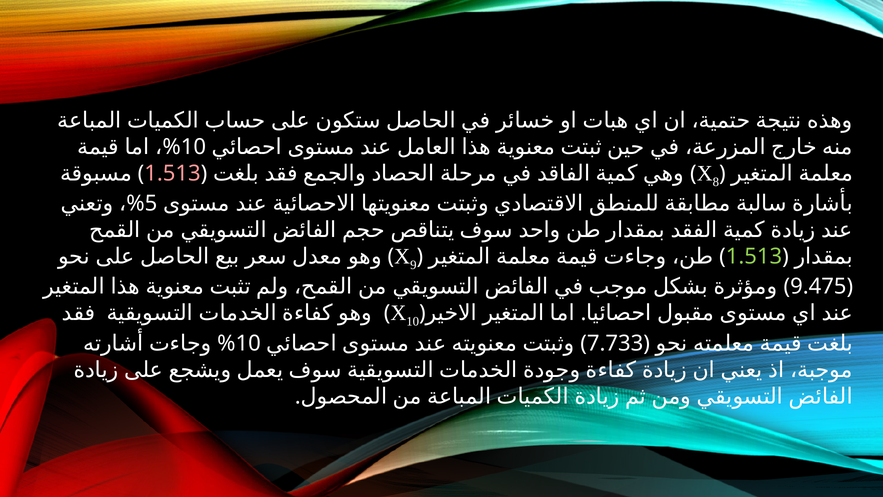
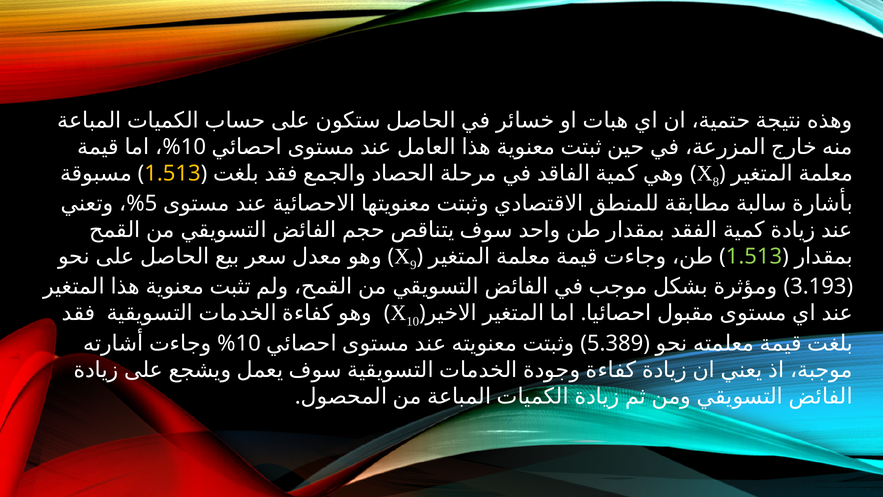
1.513 at (172, 173) colour: pink -> yellow
9.475: 9.475 -> 3.193
7.733: 7.733 -> 5.389
